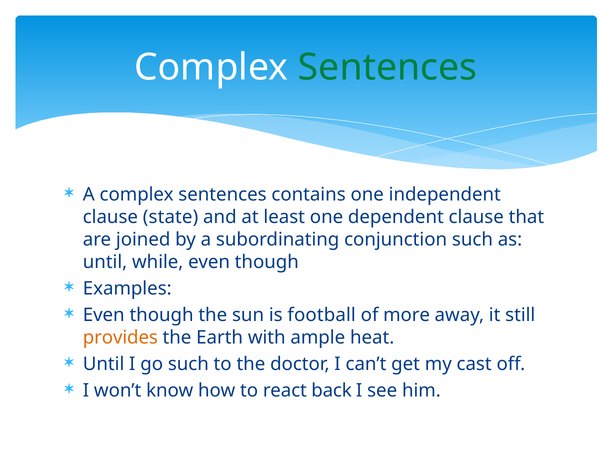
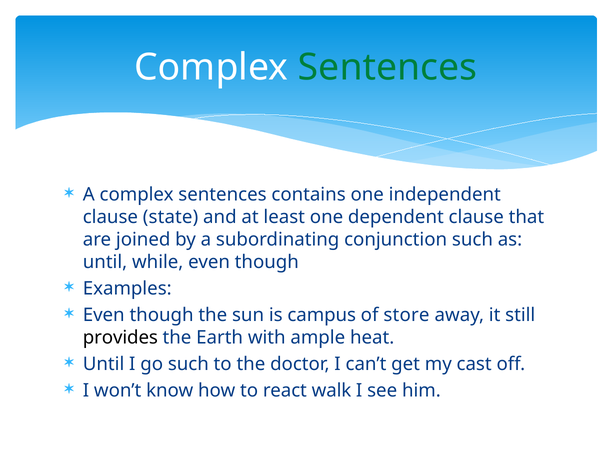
football: football -> campus
more: more -> store
provides colour: orange -> black
back: back -> walk
